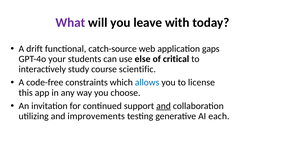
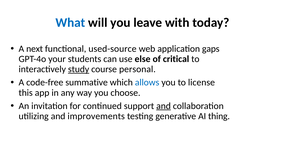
What colour: purple -> blue
drift: drift -> next
catch-source: catch-source -> used-source
study underline: none -> present
scientific: scientific -> personal
constraints: constraints -> summative
each: each -> thing
